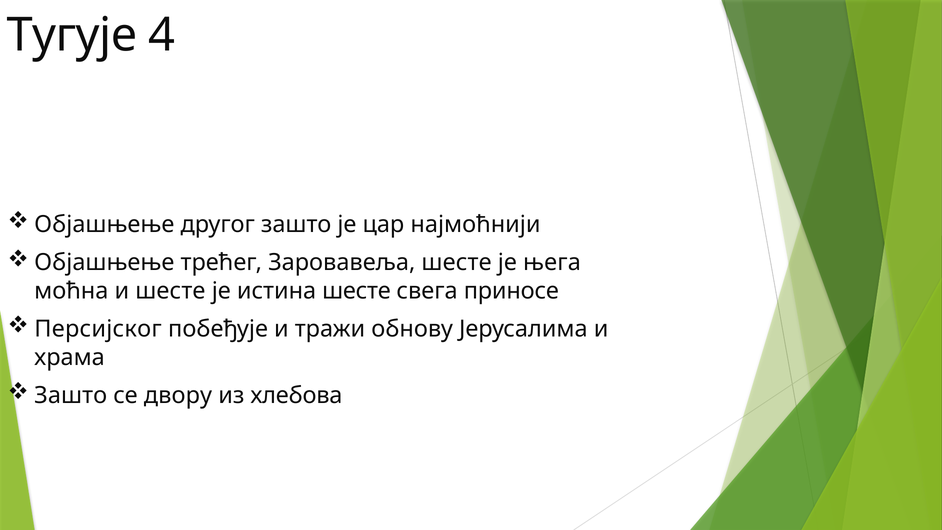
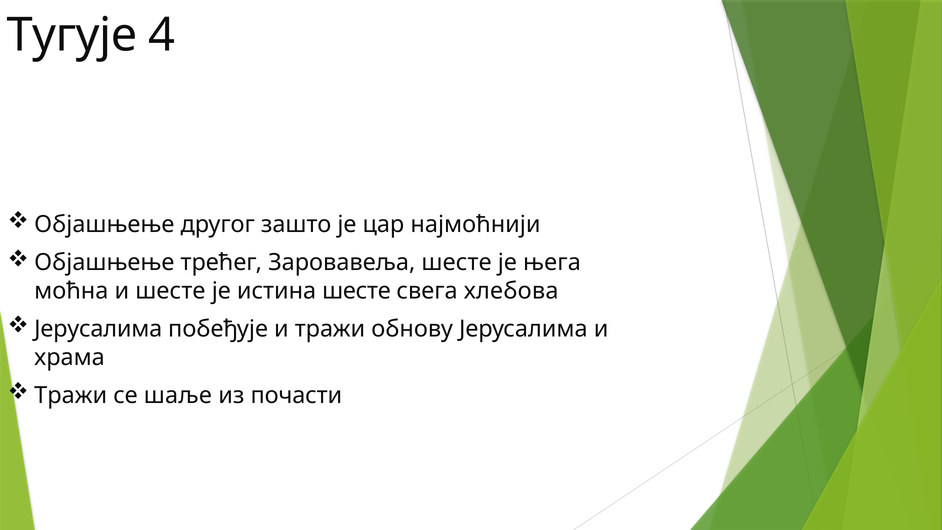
приносе: приносе -> хлебова
Персијског at (98, 329): Персијског -> Јерусалима
Зашто at (71, 395): Зашто -> Тражи
двору: двору -> шаље
хлебова: хлебова -> почасти
